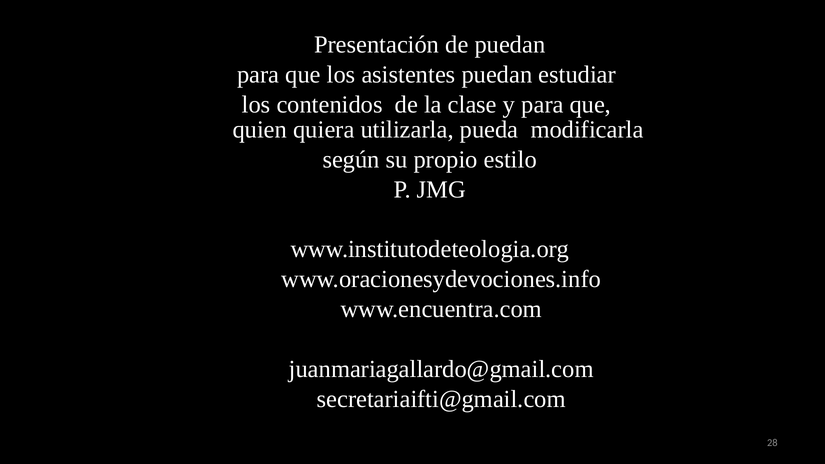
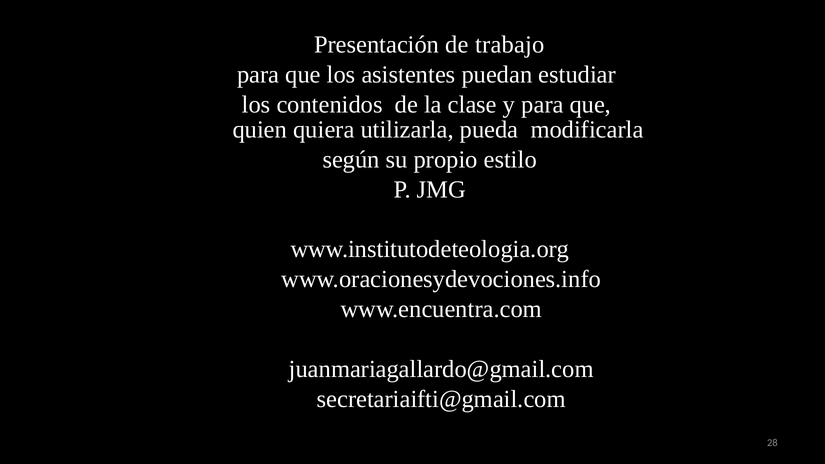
de puedan: puedan -> trabajo
